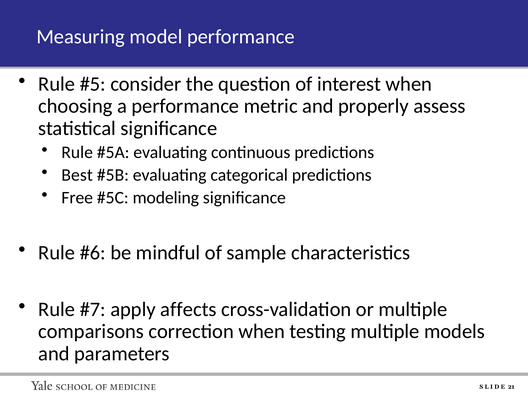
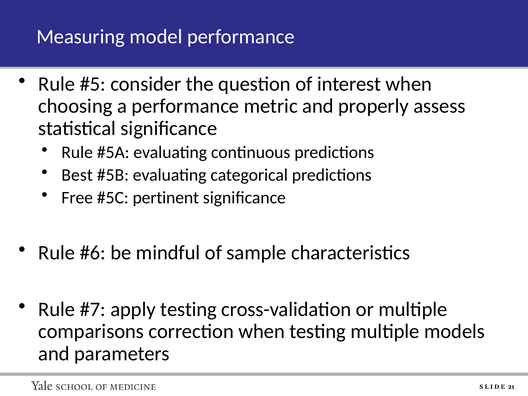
modeling: modeling -> pertinent
apply affects: affects -> testing
